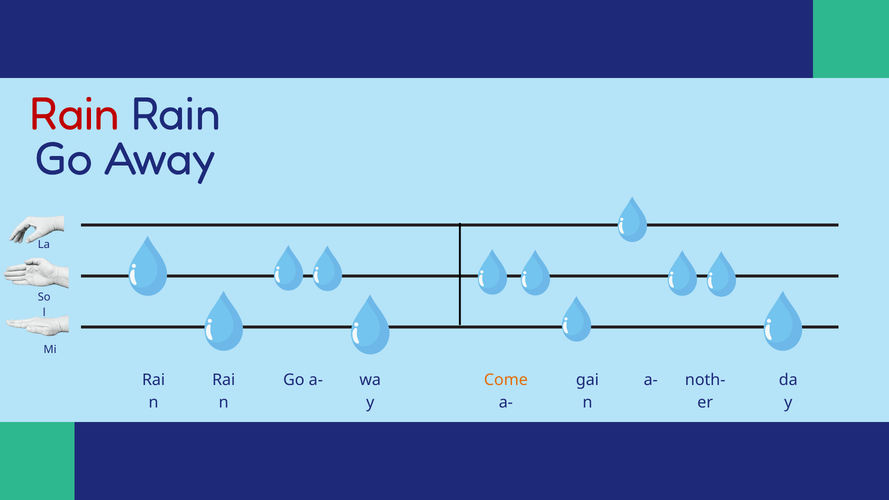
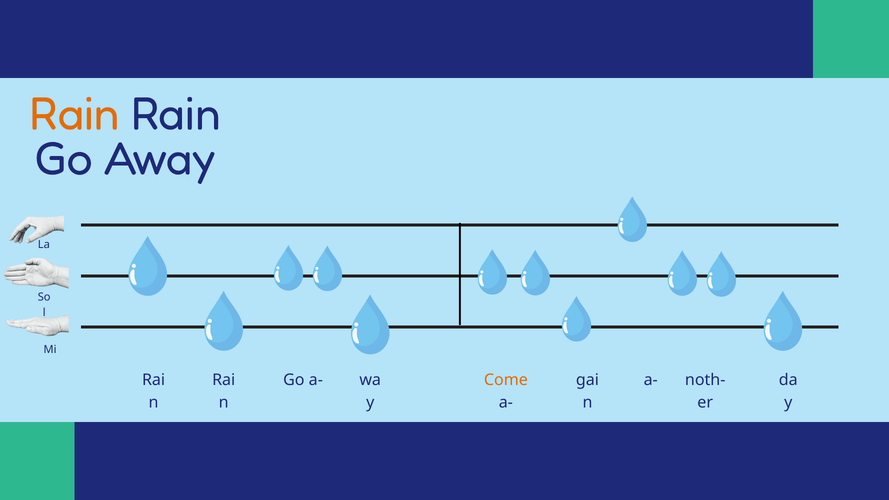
Rain at (74, 114) colour: red -> orange
